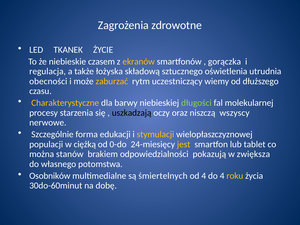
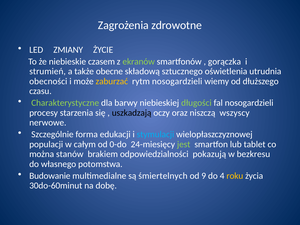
TKANEK: TKANEK -> ZMIANY
ekranów colour: yellow -> light green
regulacja: regulacja -> strumień
łożyska: łożyska -> obecne
rytm uczestniczący: uczestniczący -> nosogardzieli
Charakterystyczne colour: yellow -> light green
fal molekularnej: molekularnej -> nosogardzieli
stymulacji colour: yellow -> light blue
ciężką: ciężką -> całym
jest colour: yellow -> light green
zwiększa: zwiększa -> bezkresu
Osobników: Osobników -> Budowanie
od 4: 4 -> 9
